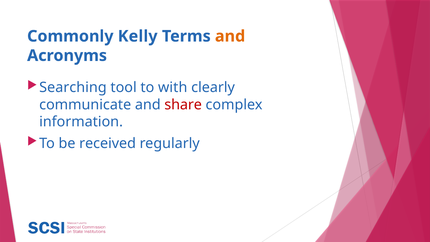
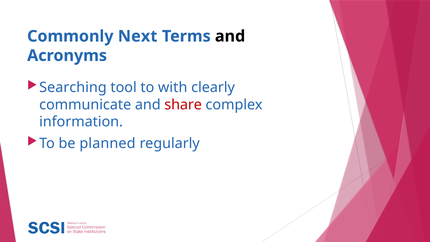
Kelly: Kelly -> Next
and at (230, 36) colour: orange -> black
received: received -> planned
